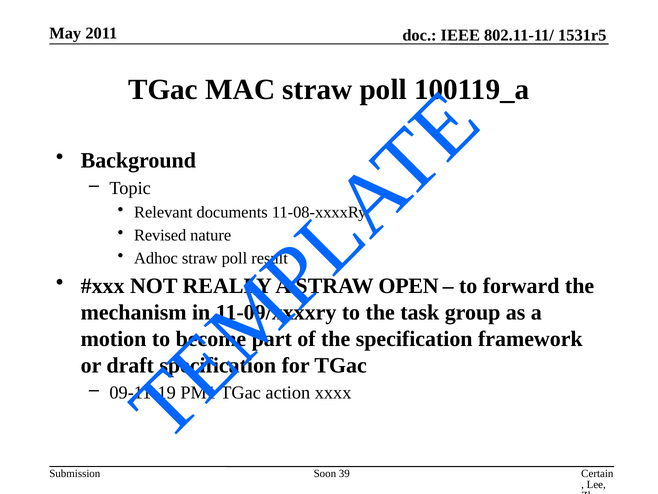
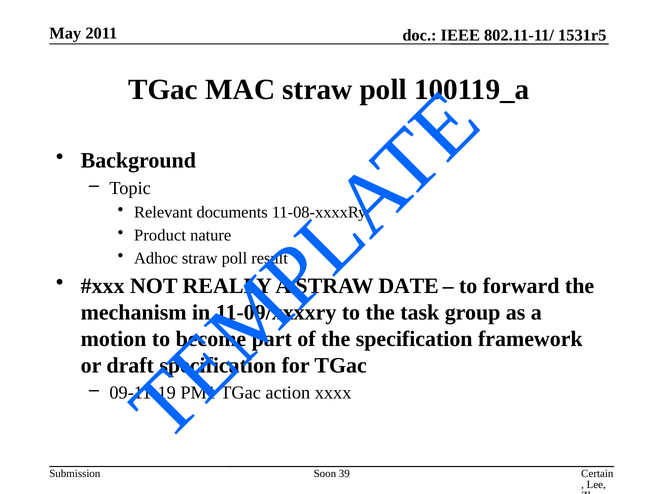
Revised: Revised -> Product
OPEN: OPEN -> DATE
